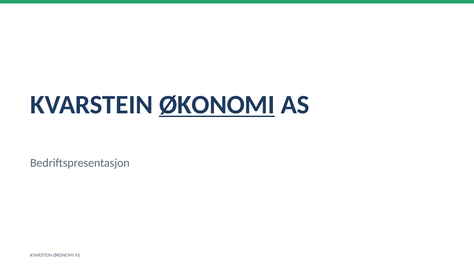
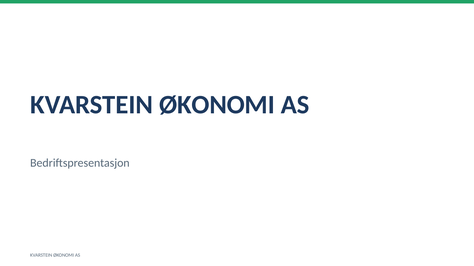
ØKONOMI at (217, 105) underline: present -> none
